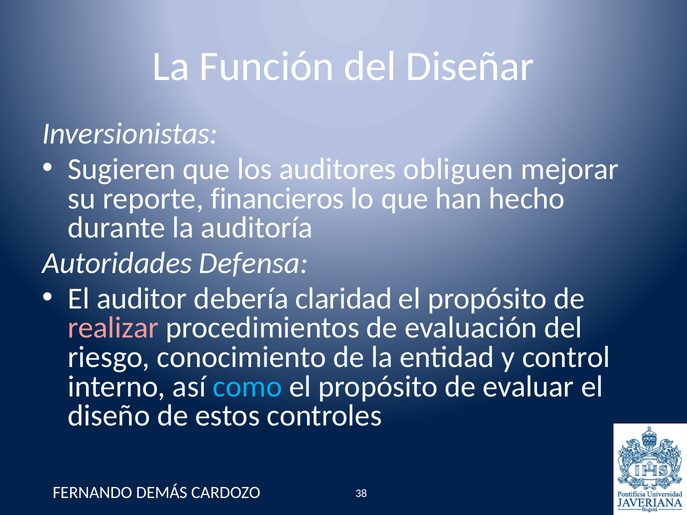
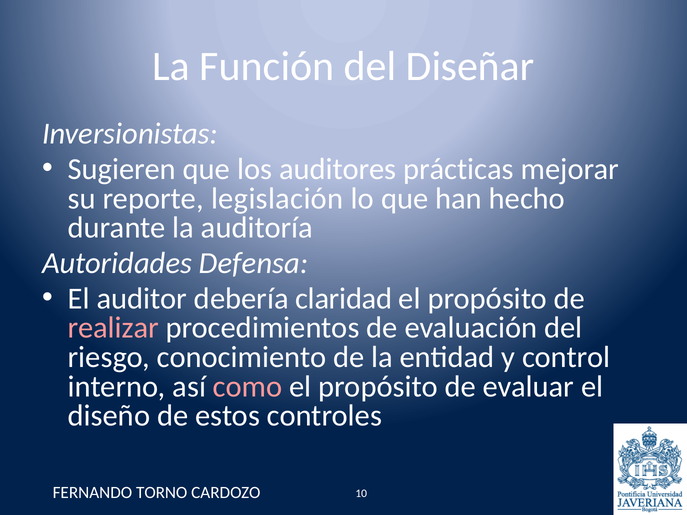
obliguen: obliguen -> prácticas
financieros: financieros -> legislación
como colour: light blue -> pink
DEMÁS: DEMÁS -> TORNO
38: 38 -> 10
